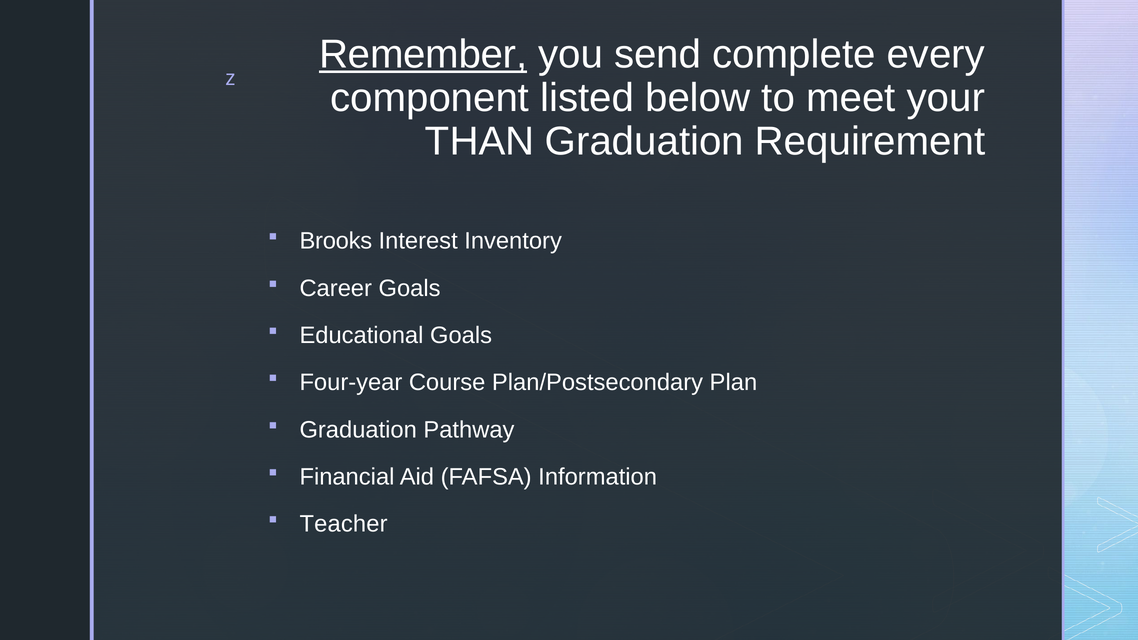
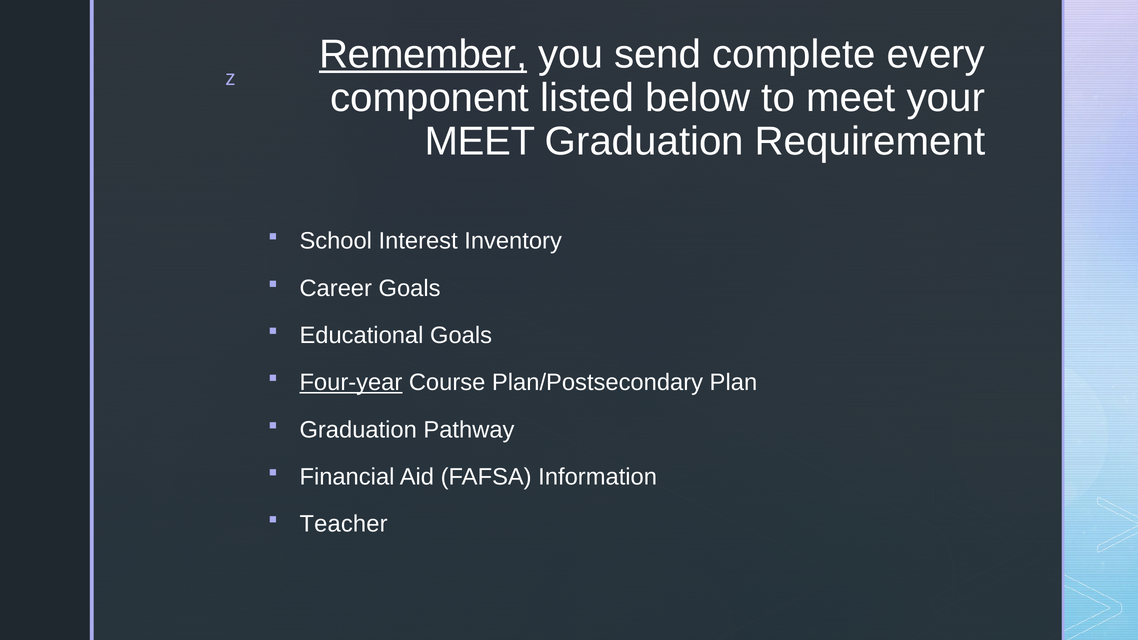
THAN at (480, 141): THAN -> MEET
Brooks: Brooks -> School
Four-year underline: none -> present
